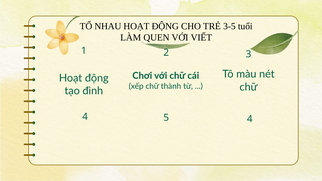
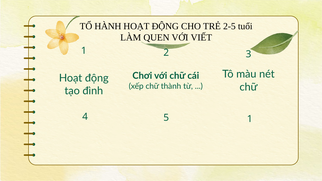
NHAU: NHAU -> HÀNH
3-5: 3-5 -> 2-5
5 4: 4 -> 1
